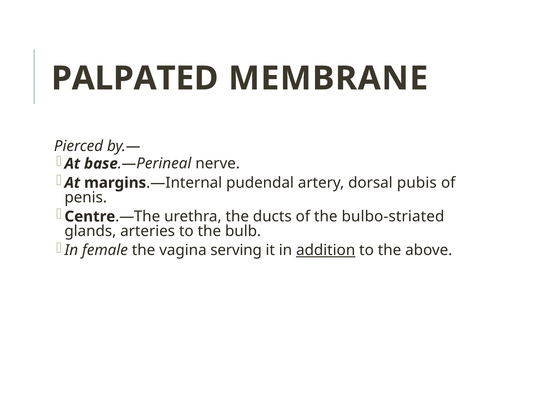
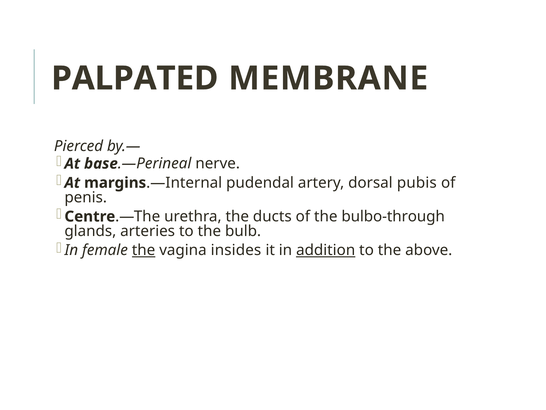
bulbo-striated: bulbo-striated -> bulbo-through
the at (144, 250) underline: none -> present
serving: serving -> insides
